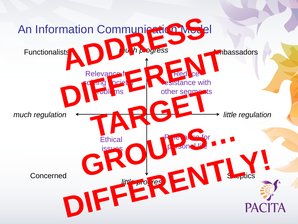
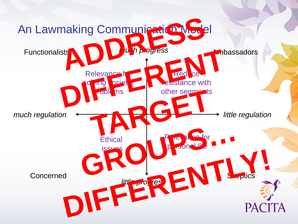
Information: Information -> Lawmaking
